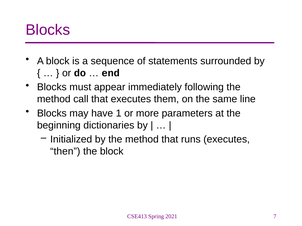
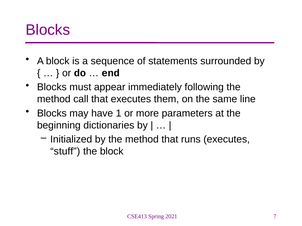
then: then -> stuff
